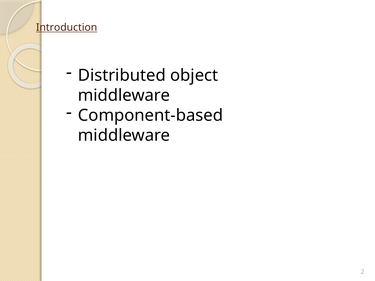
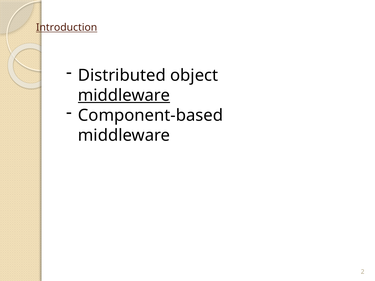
middleware at (124, 95) underline: none -> present
